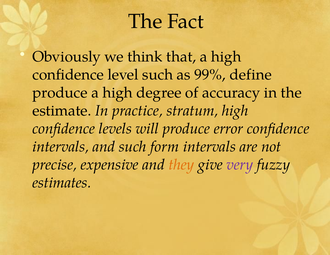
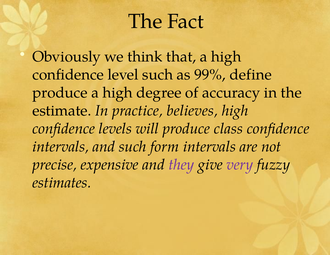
stratum: stratum -> believes
error: error -> class
they colour: orange -> purple
